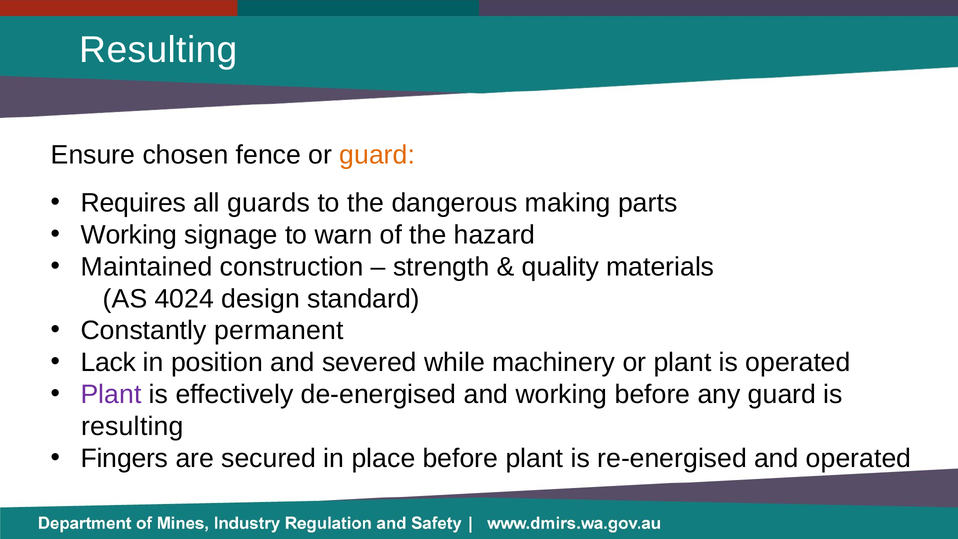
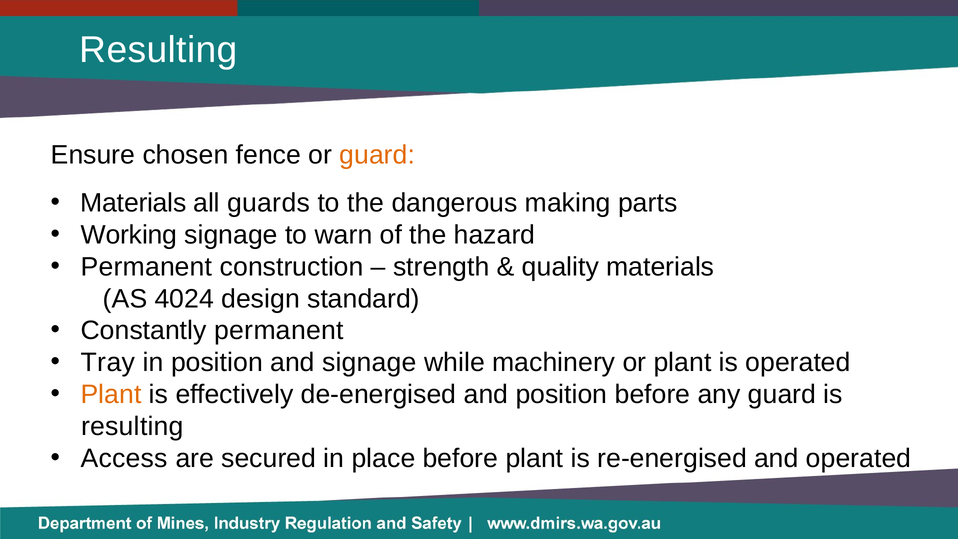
Requires at (133, 203): Requires -> Materials
Maintained at (147, 267): Maintained -> Permanent
Lack: Lack -> Tray
and severed: severed -> signage
Plant at (111, 395) colour: purple -> orange
and working: working -> position
Fingers: Fingers -> Access
